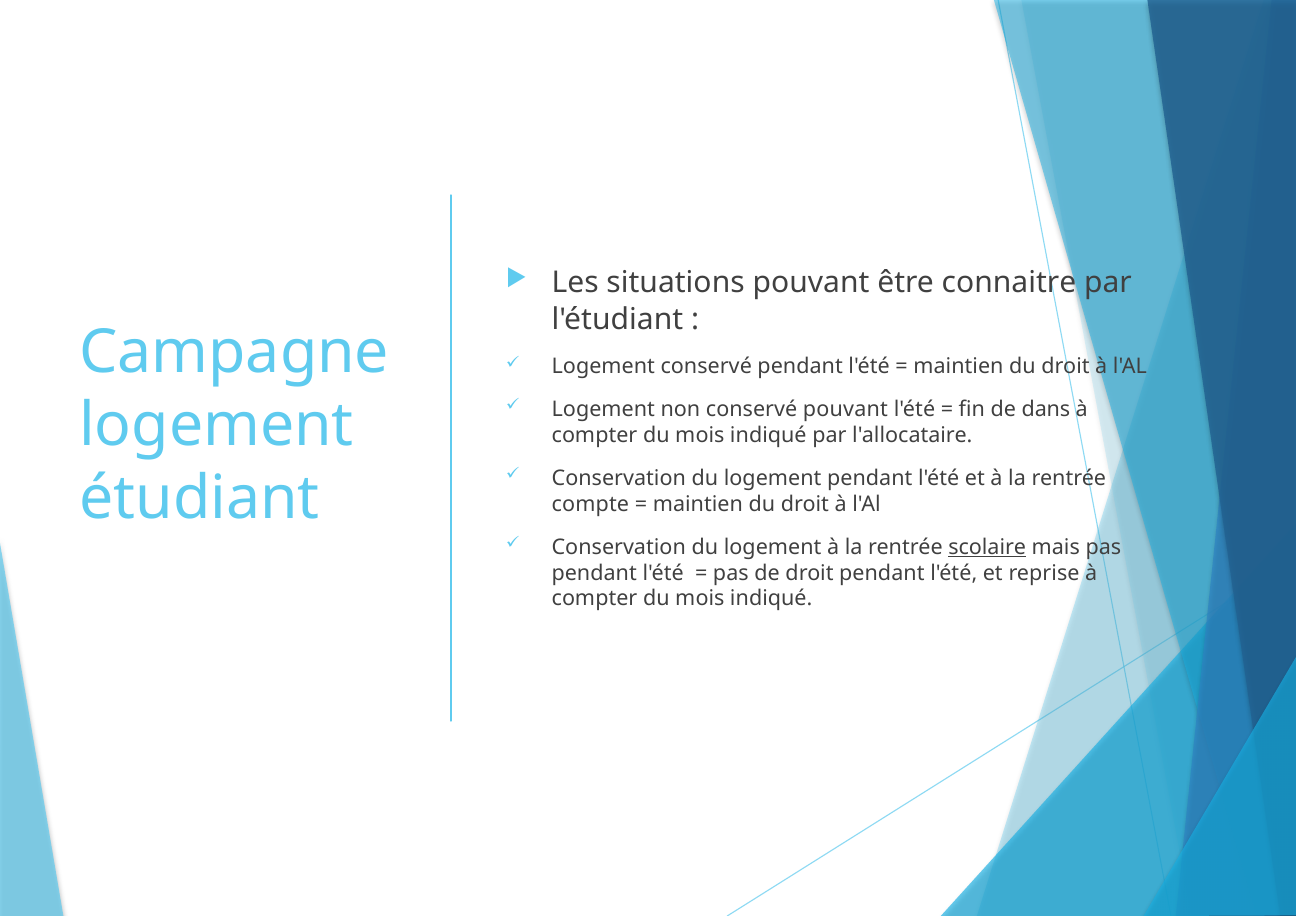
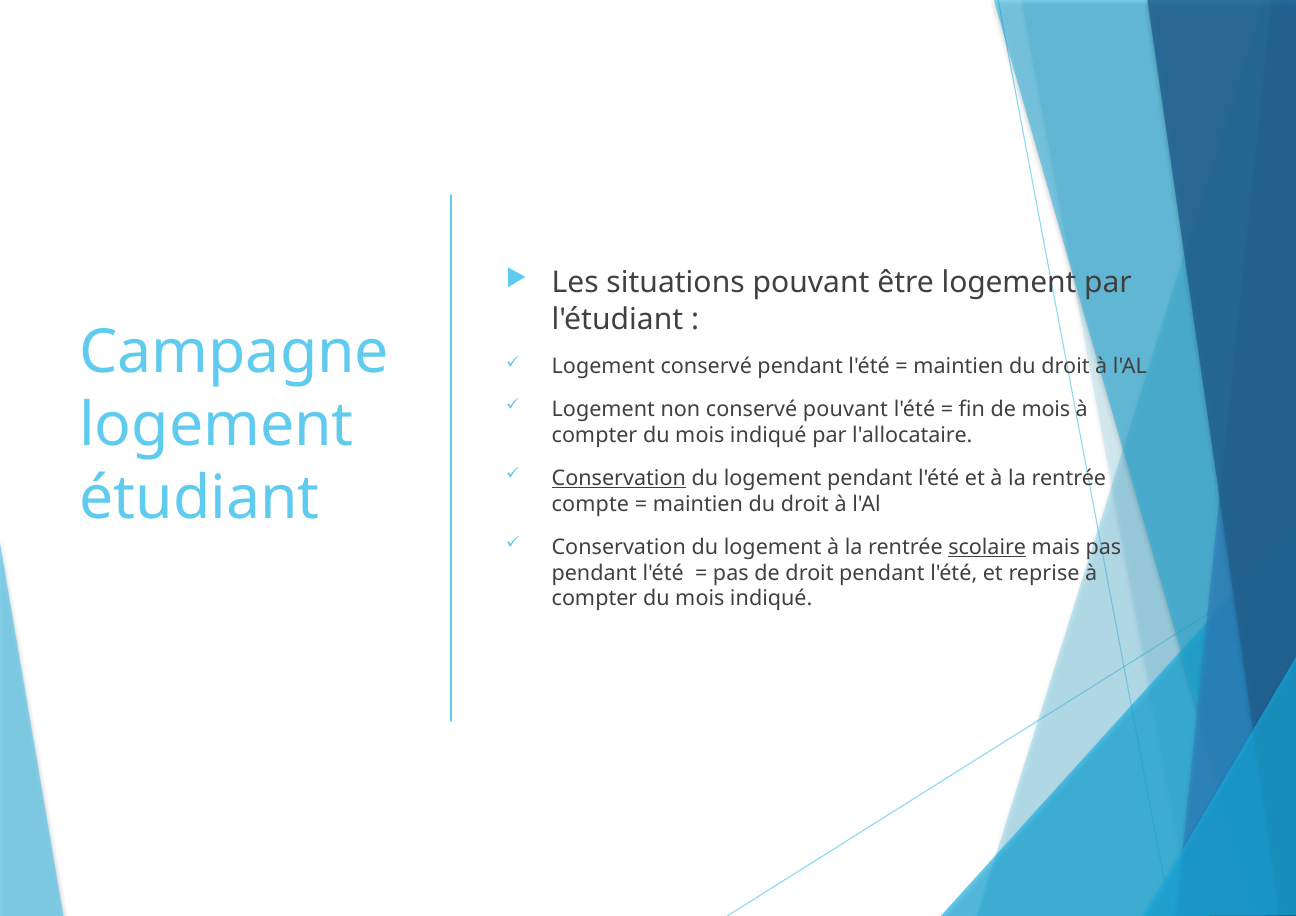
être connaitre: connaitre -> logement
de dans: dans -> mois
Conservation at (619, 478) underline: none -> present
